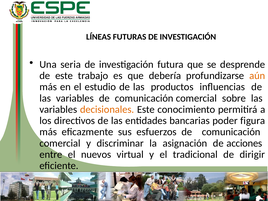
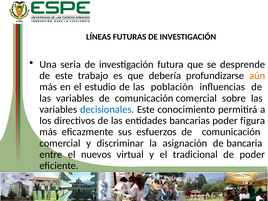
productos: productos -> población
decisionales colour: orange -> blue
acciones: acciones -> bancaria
de dirigir: dirigir -> poder
